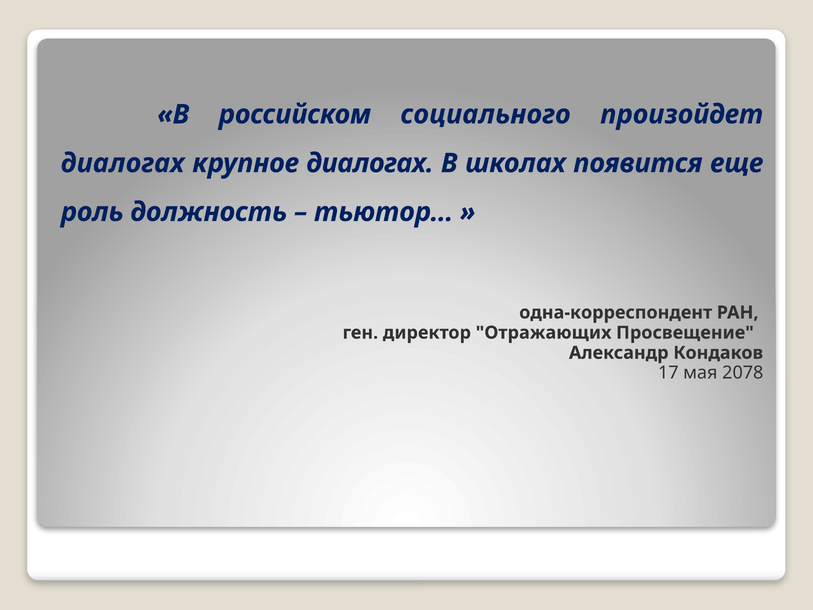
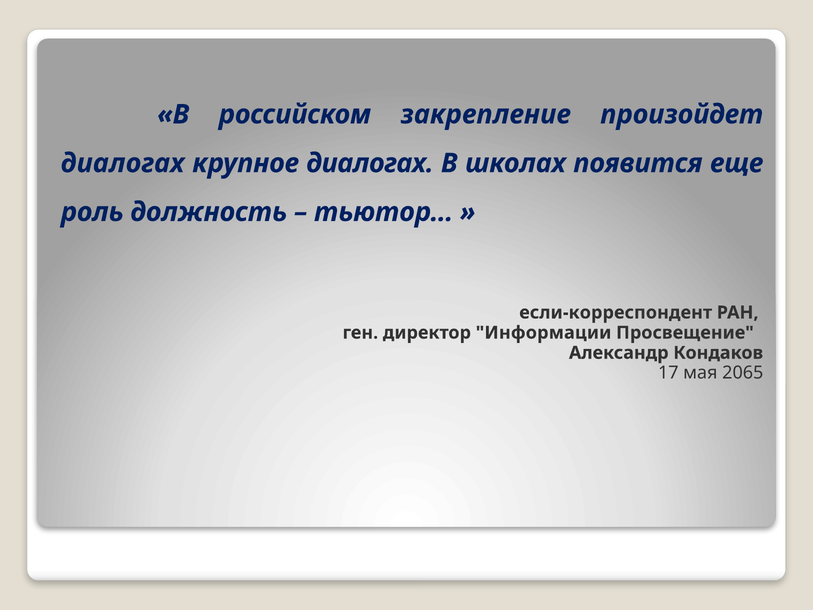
социального: социального -> закрепление
одна-корреспондент: одна-корреспондент -> если-корреспондент
Отражающих: Отражающих -> Информации
2078: 2078 -> 2065
